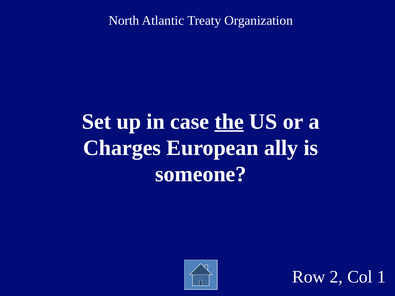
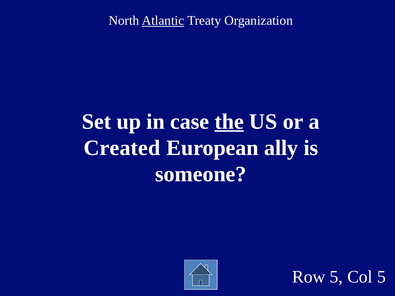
Atlantic underline: none -> present
Charges: Charges -> Created
Row 2: 2 -> 5
Col 1: 1 -> 5
